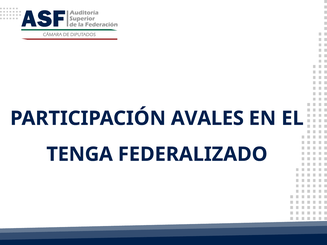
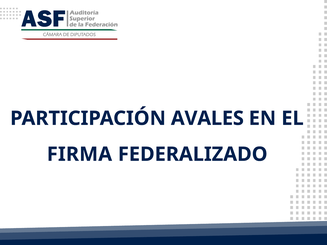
TENGA: TENGA -> FIRMA
